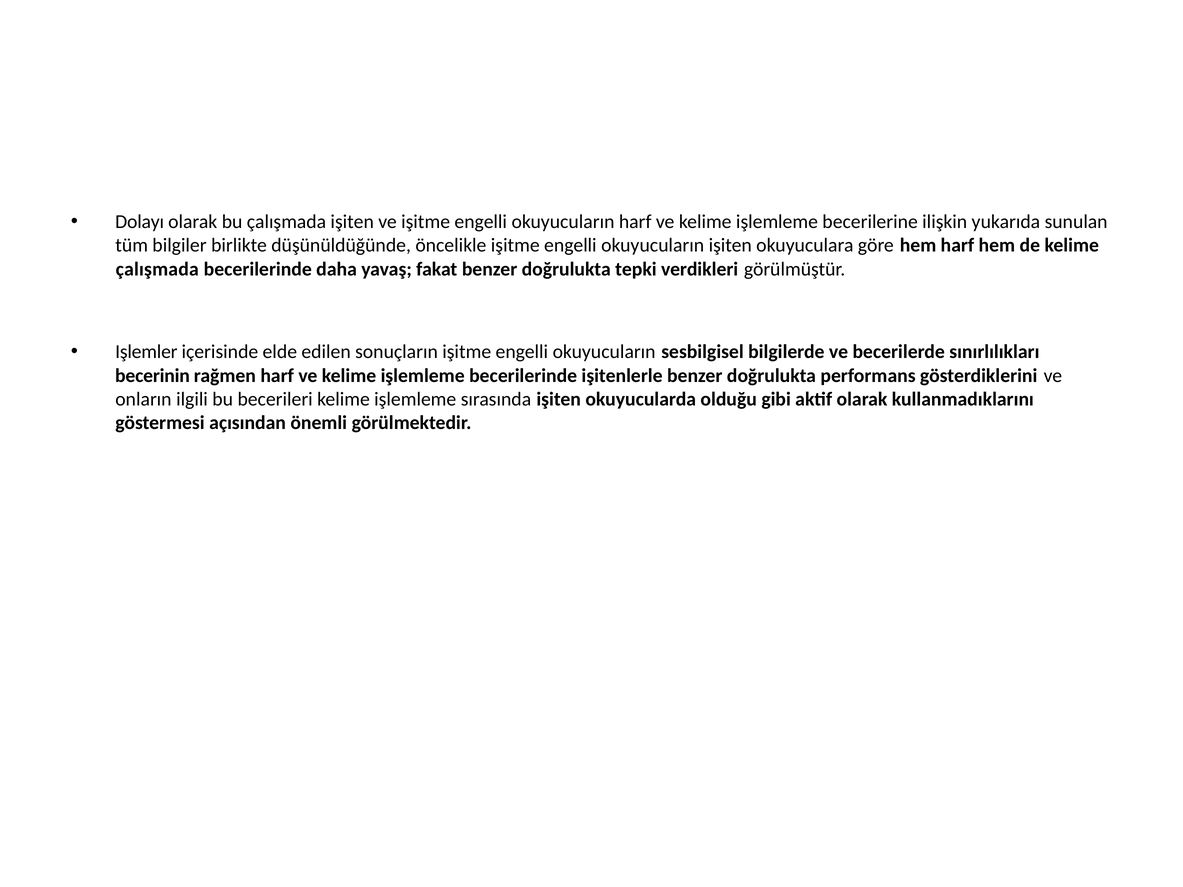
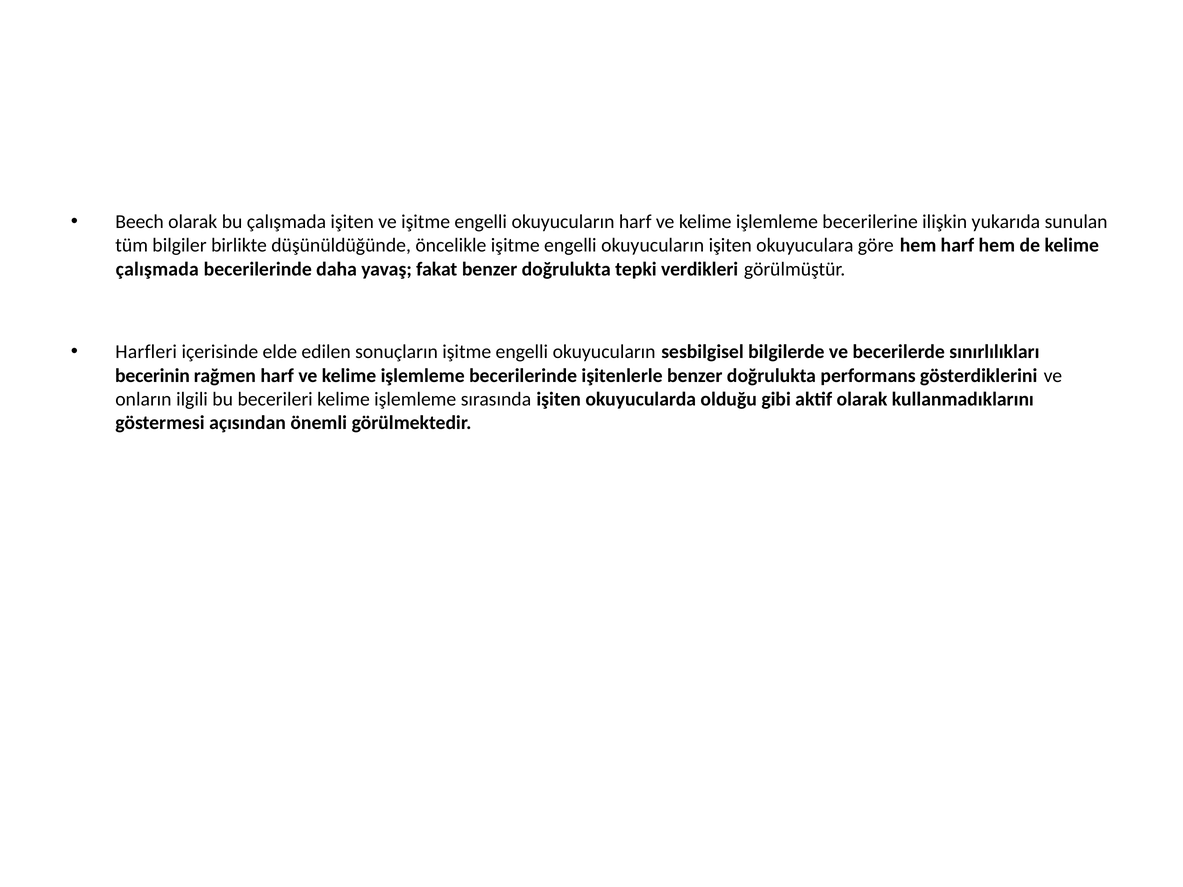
Dolayı: Dolayı -> Beech
Işlemler: Işlemler -> Harfleri
